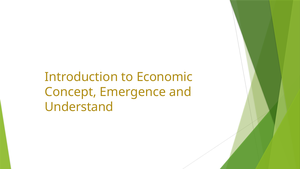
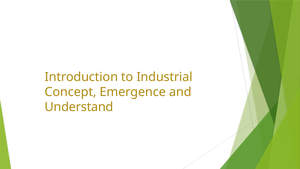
Economic: Economic -> Industrial
